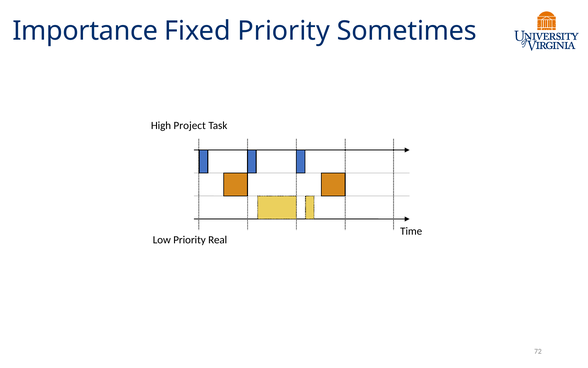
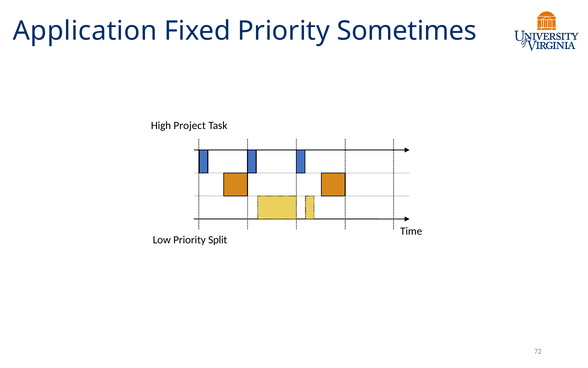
Importance: Importance -> Application
Real: Real -> Split
